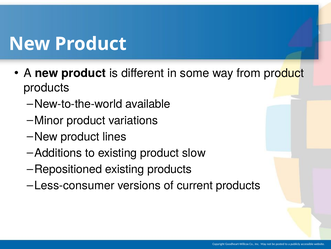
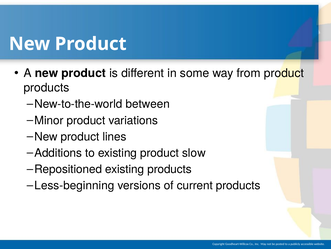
available: available -> between
Less-consumer: Less-consumer -> Less-beginning
